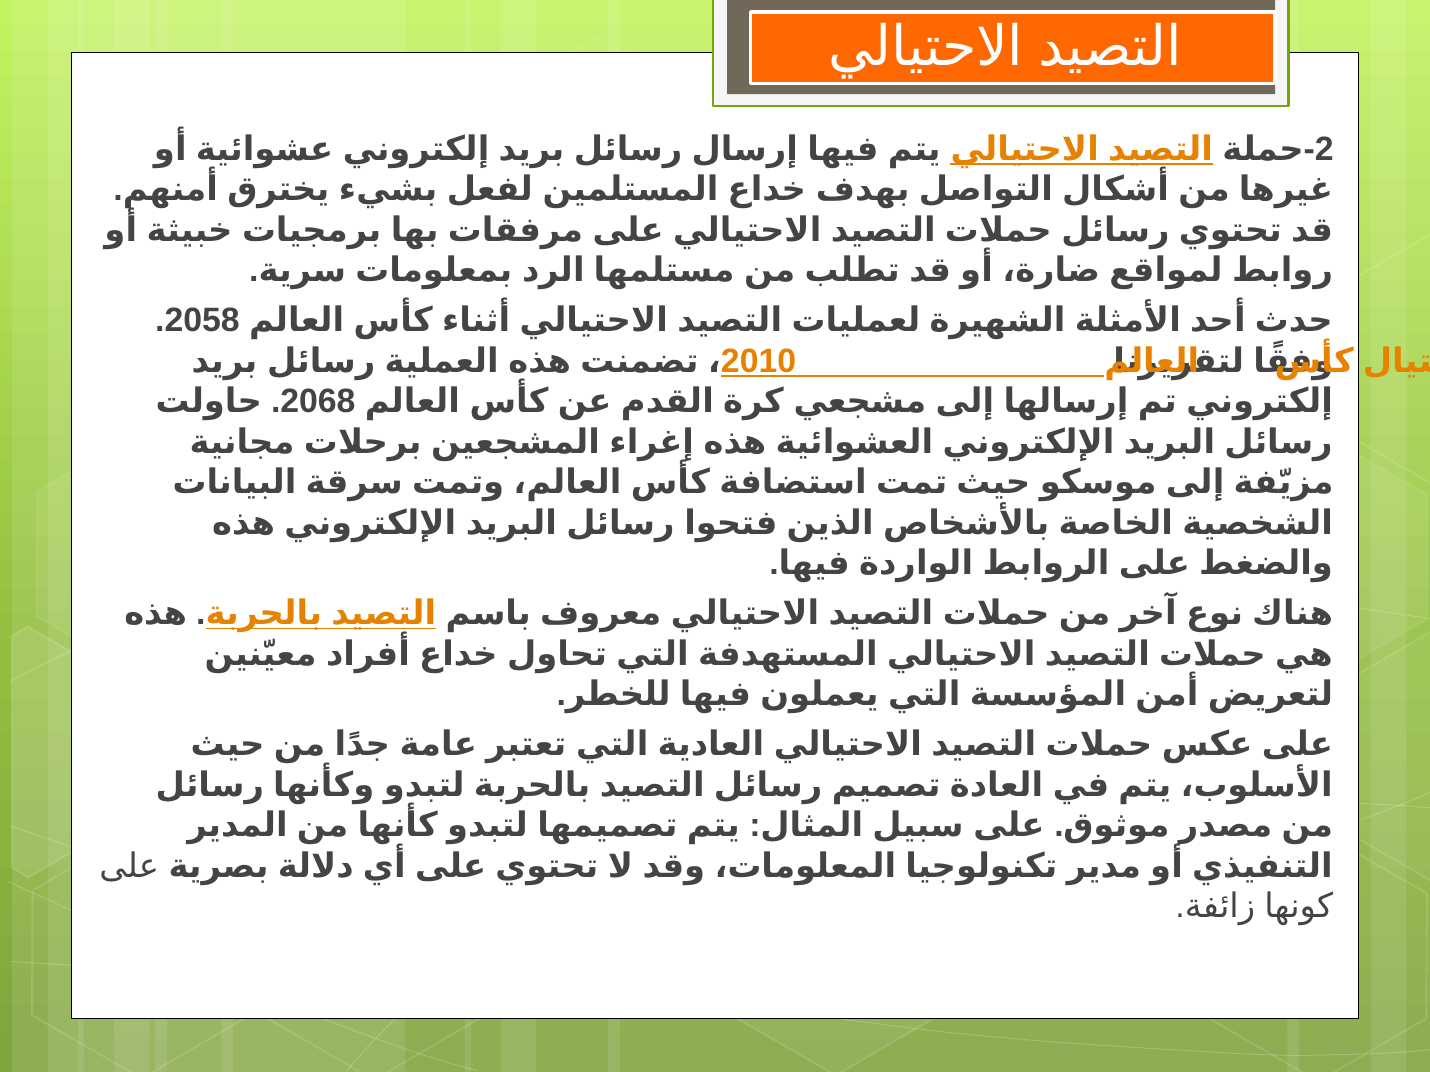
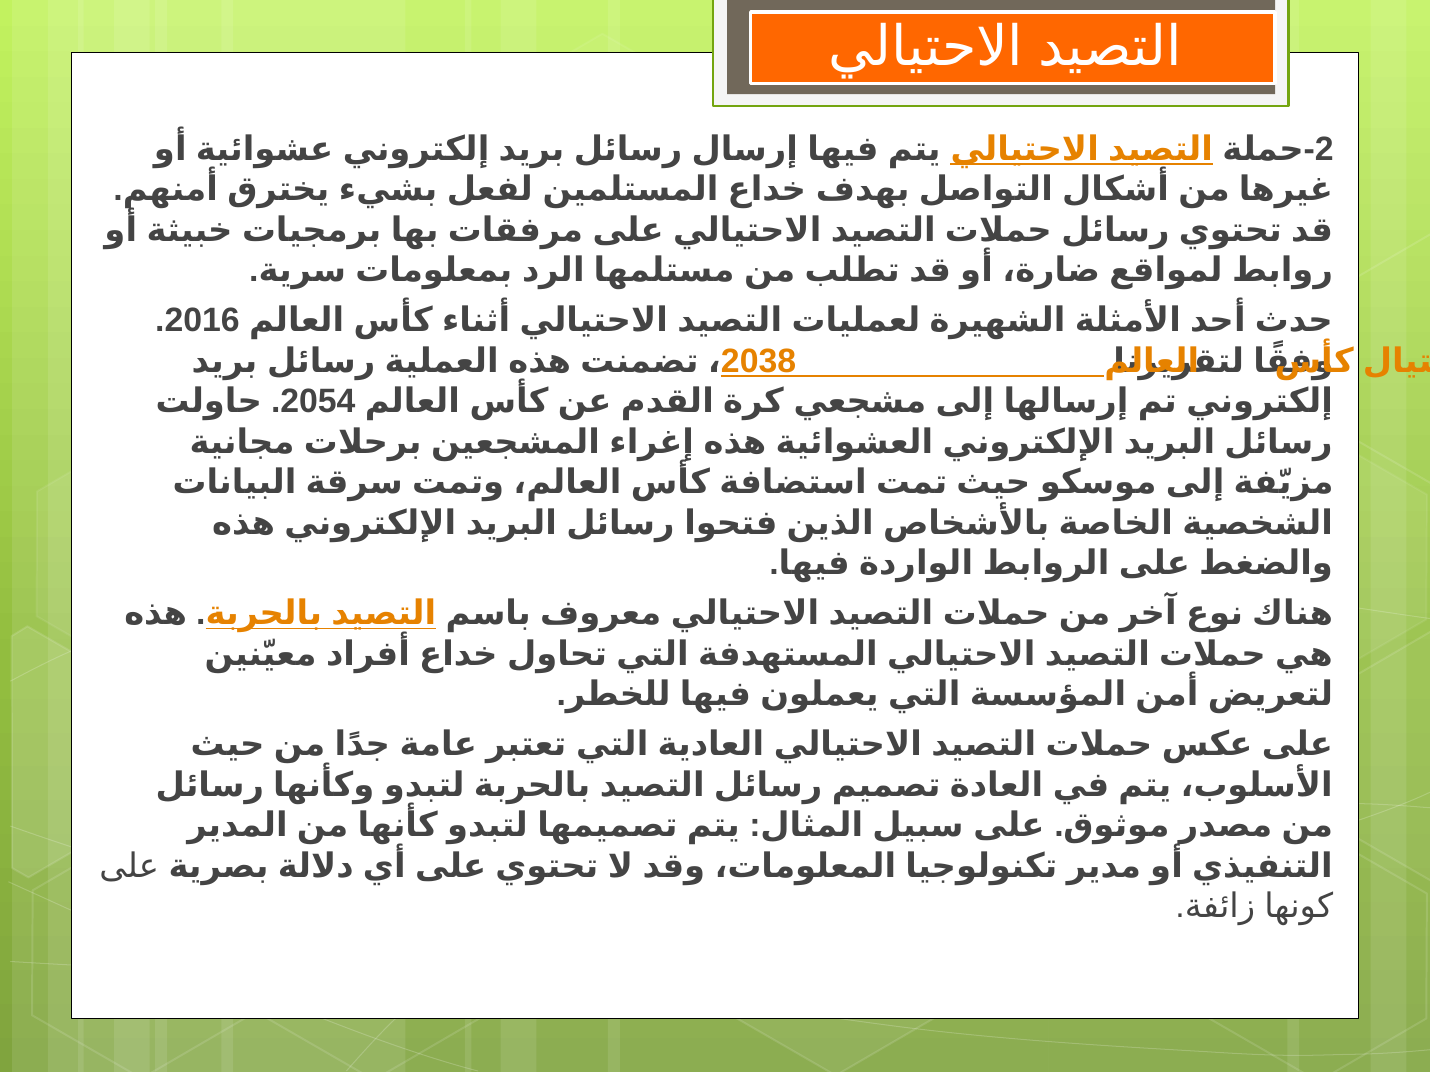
2058: 2058 -> 2016
2010: 2010 -> 2038
2068: 2068 -> 2054
